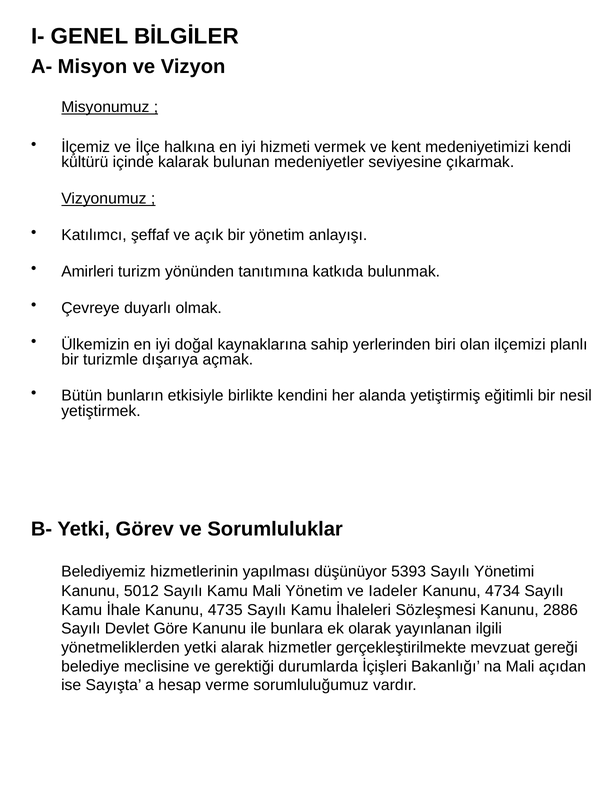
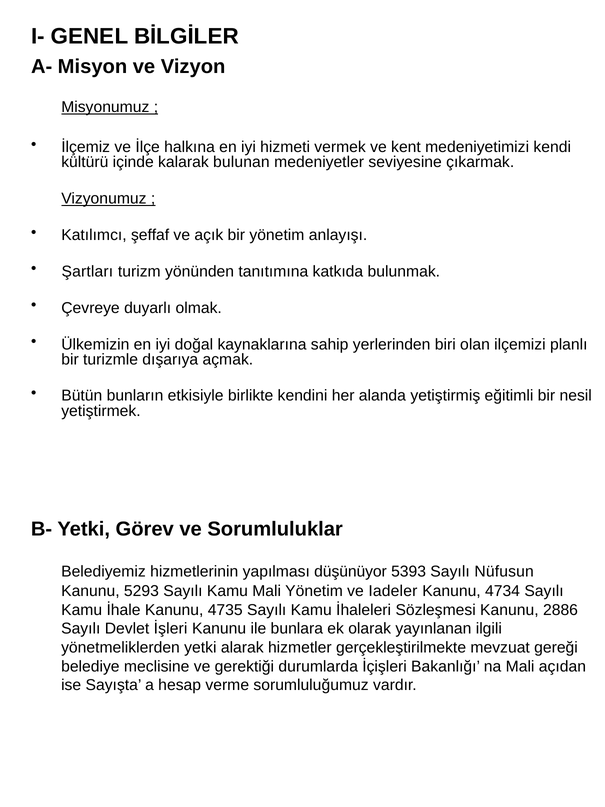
Amirleri: Amirleri -> Şartları
Yönetimi: Yönetimi -> Nüfusun
5012: 5012 -> 5293
Göre: Göre -> İşleri
